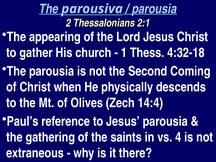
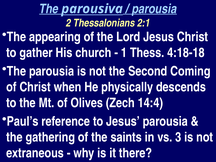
4:32-18: 4:32-18 -> 4:18-18
4: 4 -> 3
